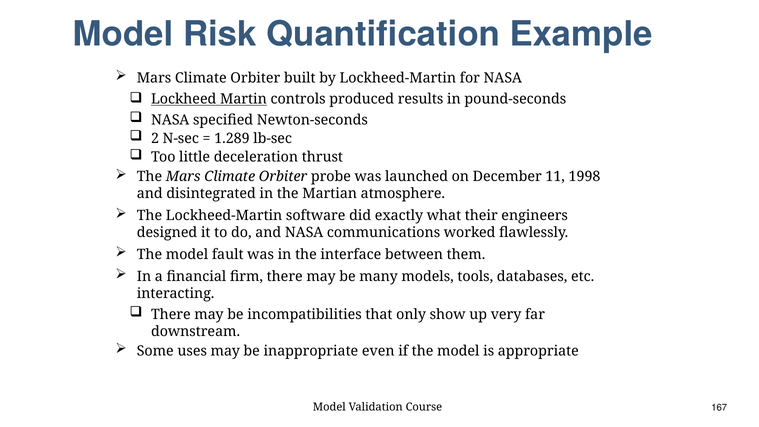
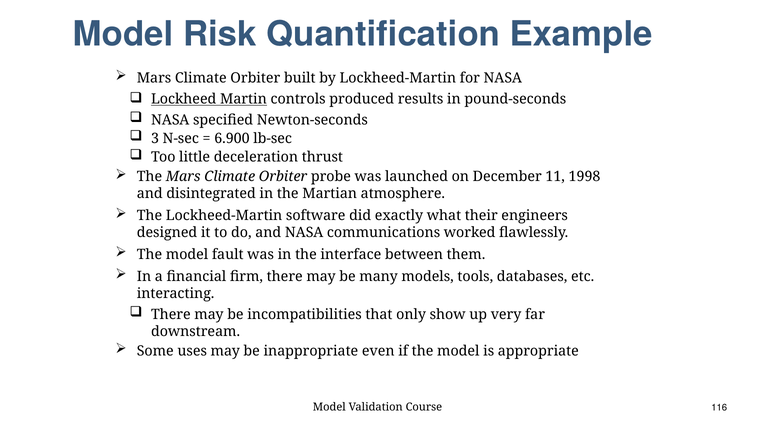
2: 2 -> 3
1.289: 1.289 -> 6.900
167: 167 -> 116
